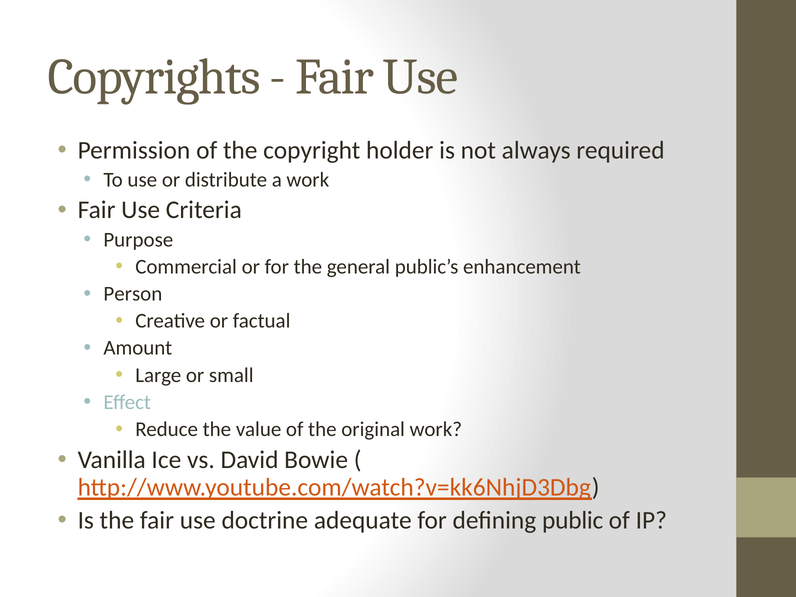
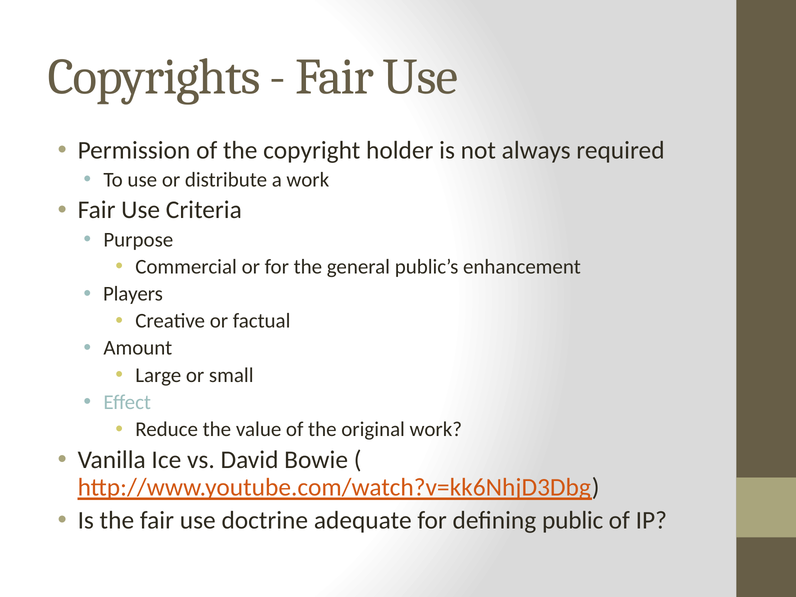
Person: Person -> Players
